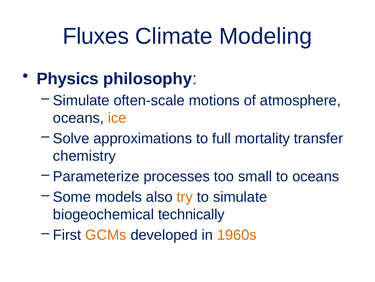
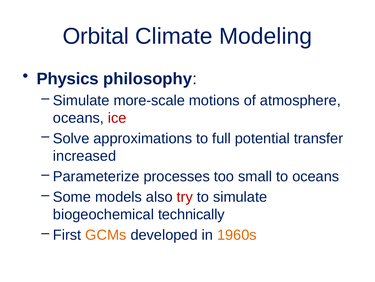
Fluxes: Fluxes -> Orbital
often-scale: often-scale -> more-scale
ice colour: orange -> red
mortality: mortality -> potential
chemistry: chemistry -> increased
try colour: orange -> red
